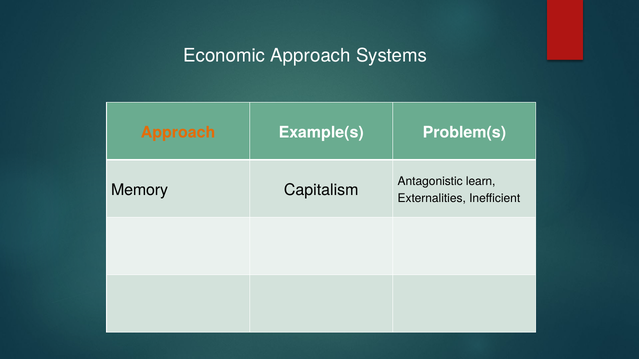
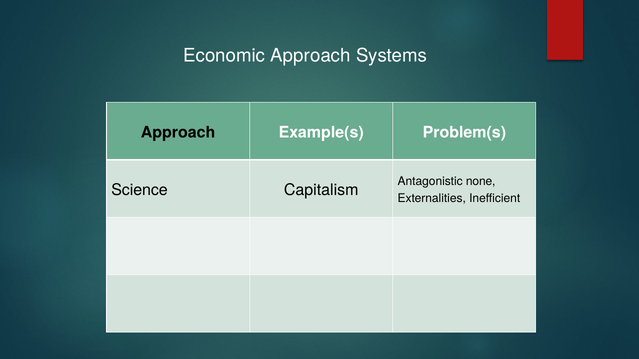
Approach at (178, 133) colour: orange -> black
learn: learn -> none
Memory: Memory -> Science
